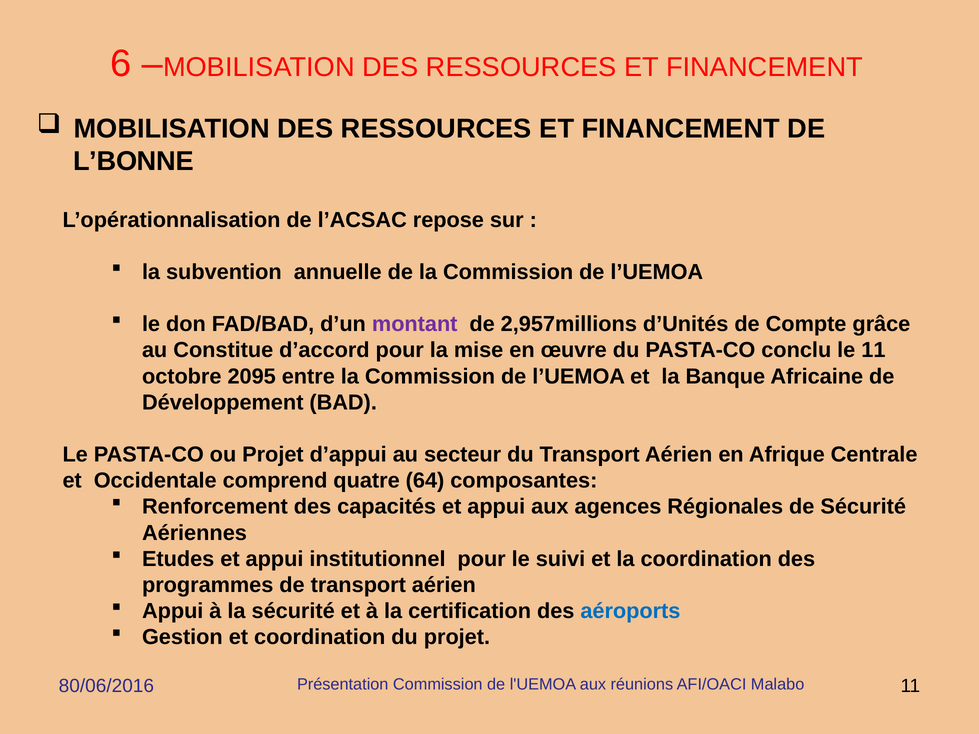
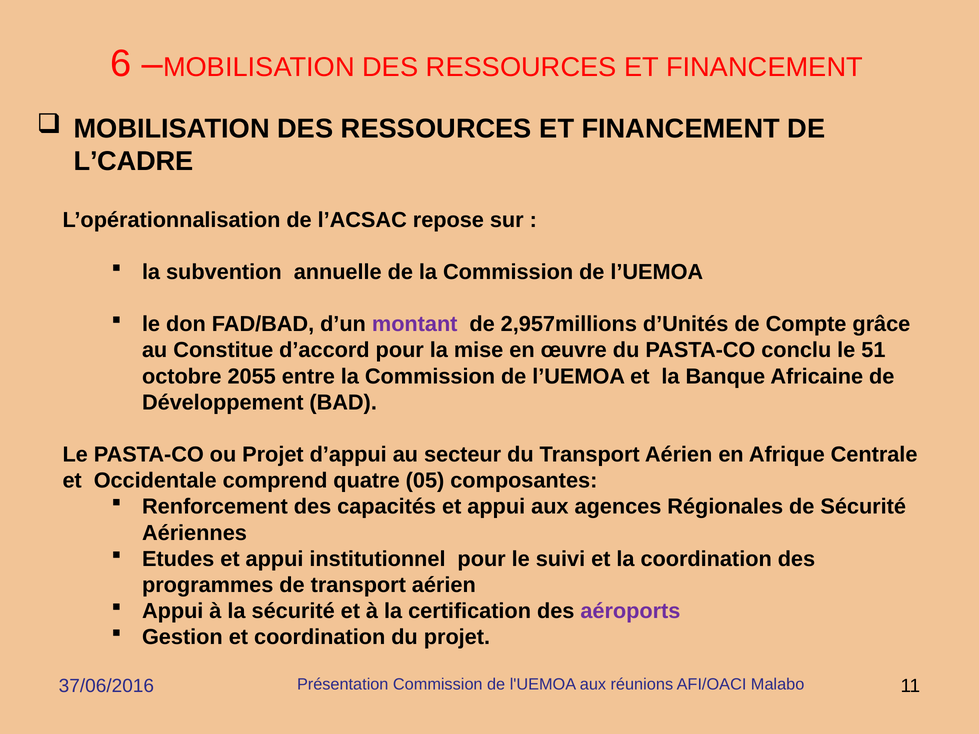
L’BONNE: L’BONNE -> L’CADRE
le 11: 11 -> 51
2095: 2095 -> 2055
64: 64 -> 05
aéroports colour: blue -> purple
80/06/2016: 80/06/2016 -> 37/06/2016
